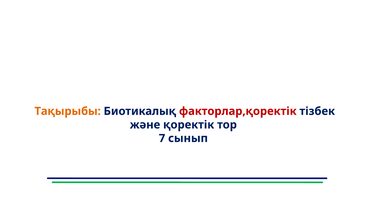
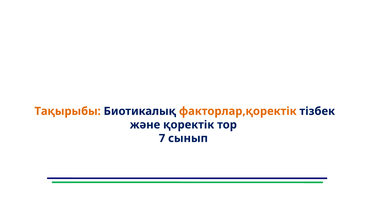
факторлар,қоректік colour: red -> orange
